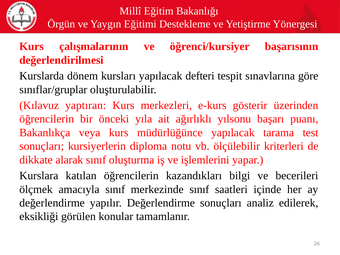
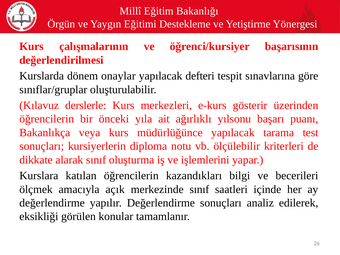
kursları: kursları -> onaylar
yaptıran: yaptıran -> derslerle
amacıyla sınıf: sınıf -> açık
